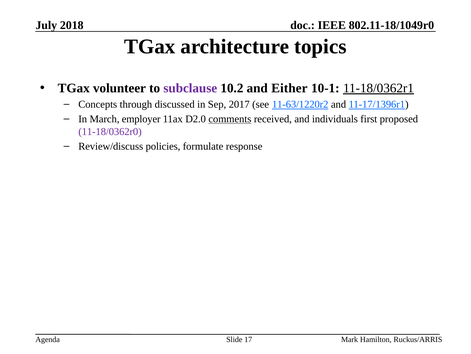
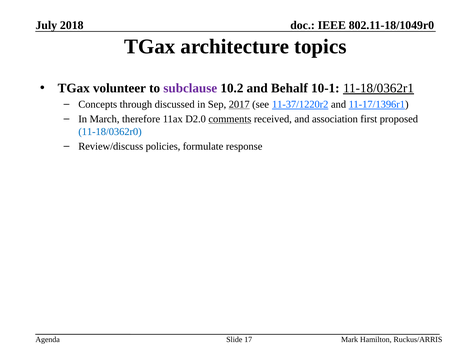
Either: Either -> Behalf
2017 underline: none -> present
11-63/1220r2: 11-63/1220r2 -> 11-37/1220r2
employer: employer -> therefore
individuals: individuals -> association
11-18/0362r0 colour: purple -> blue
